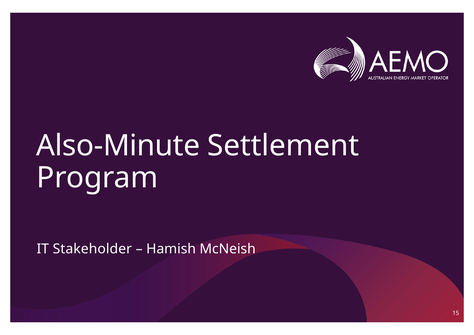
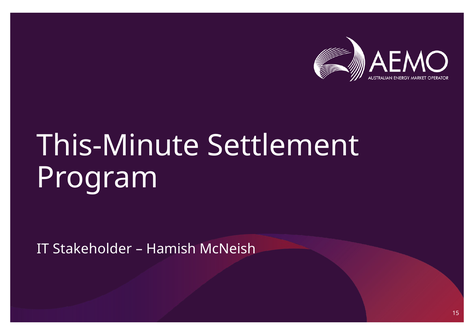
Also-Minute: Also-Minute -> This-Minute
